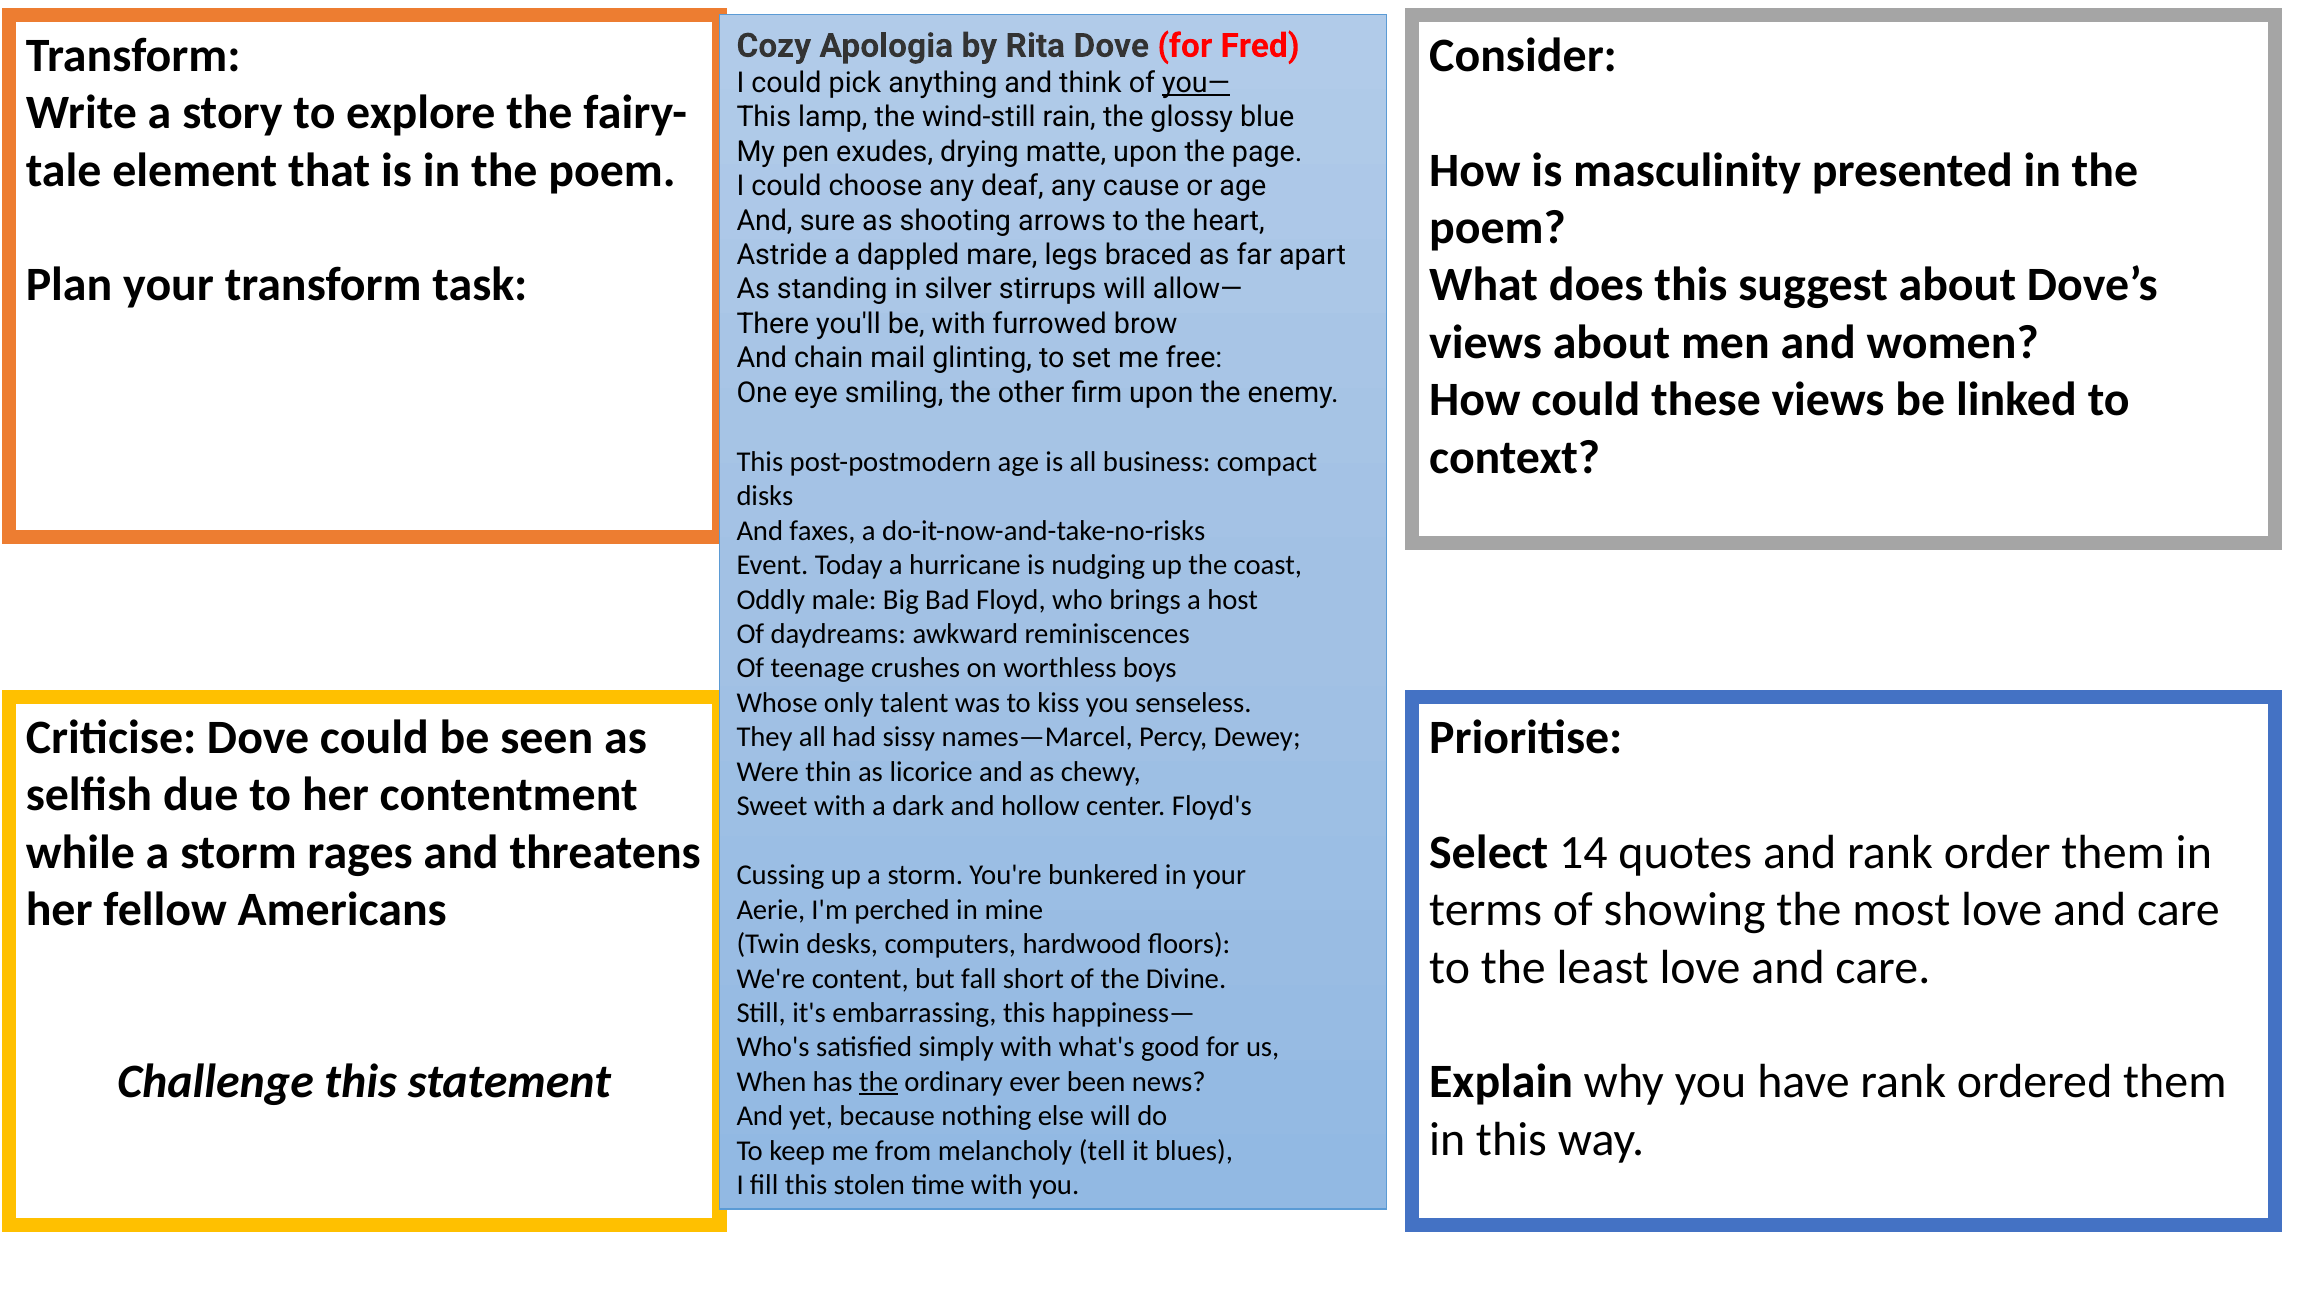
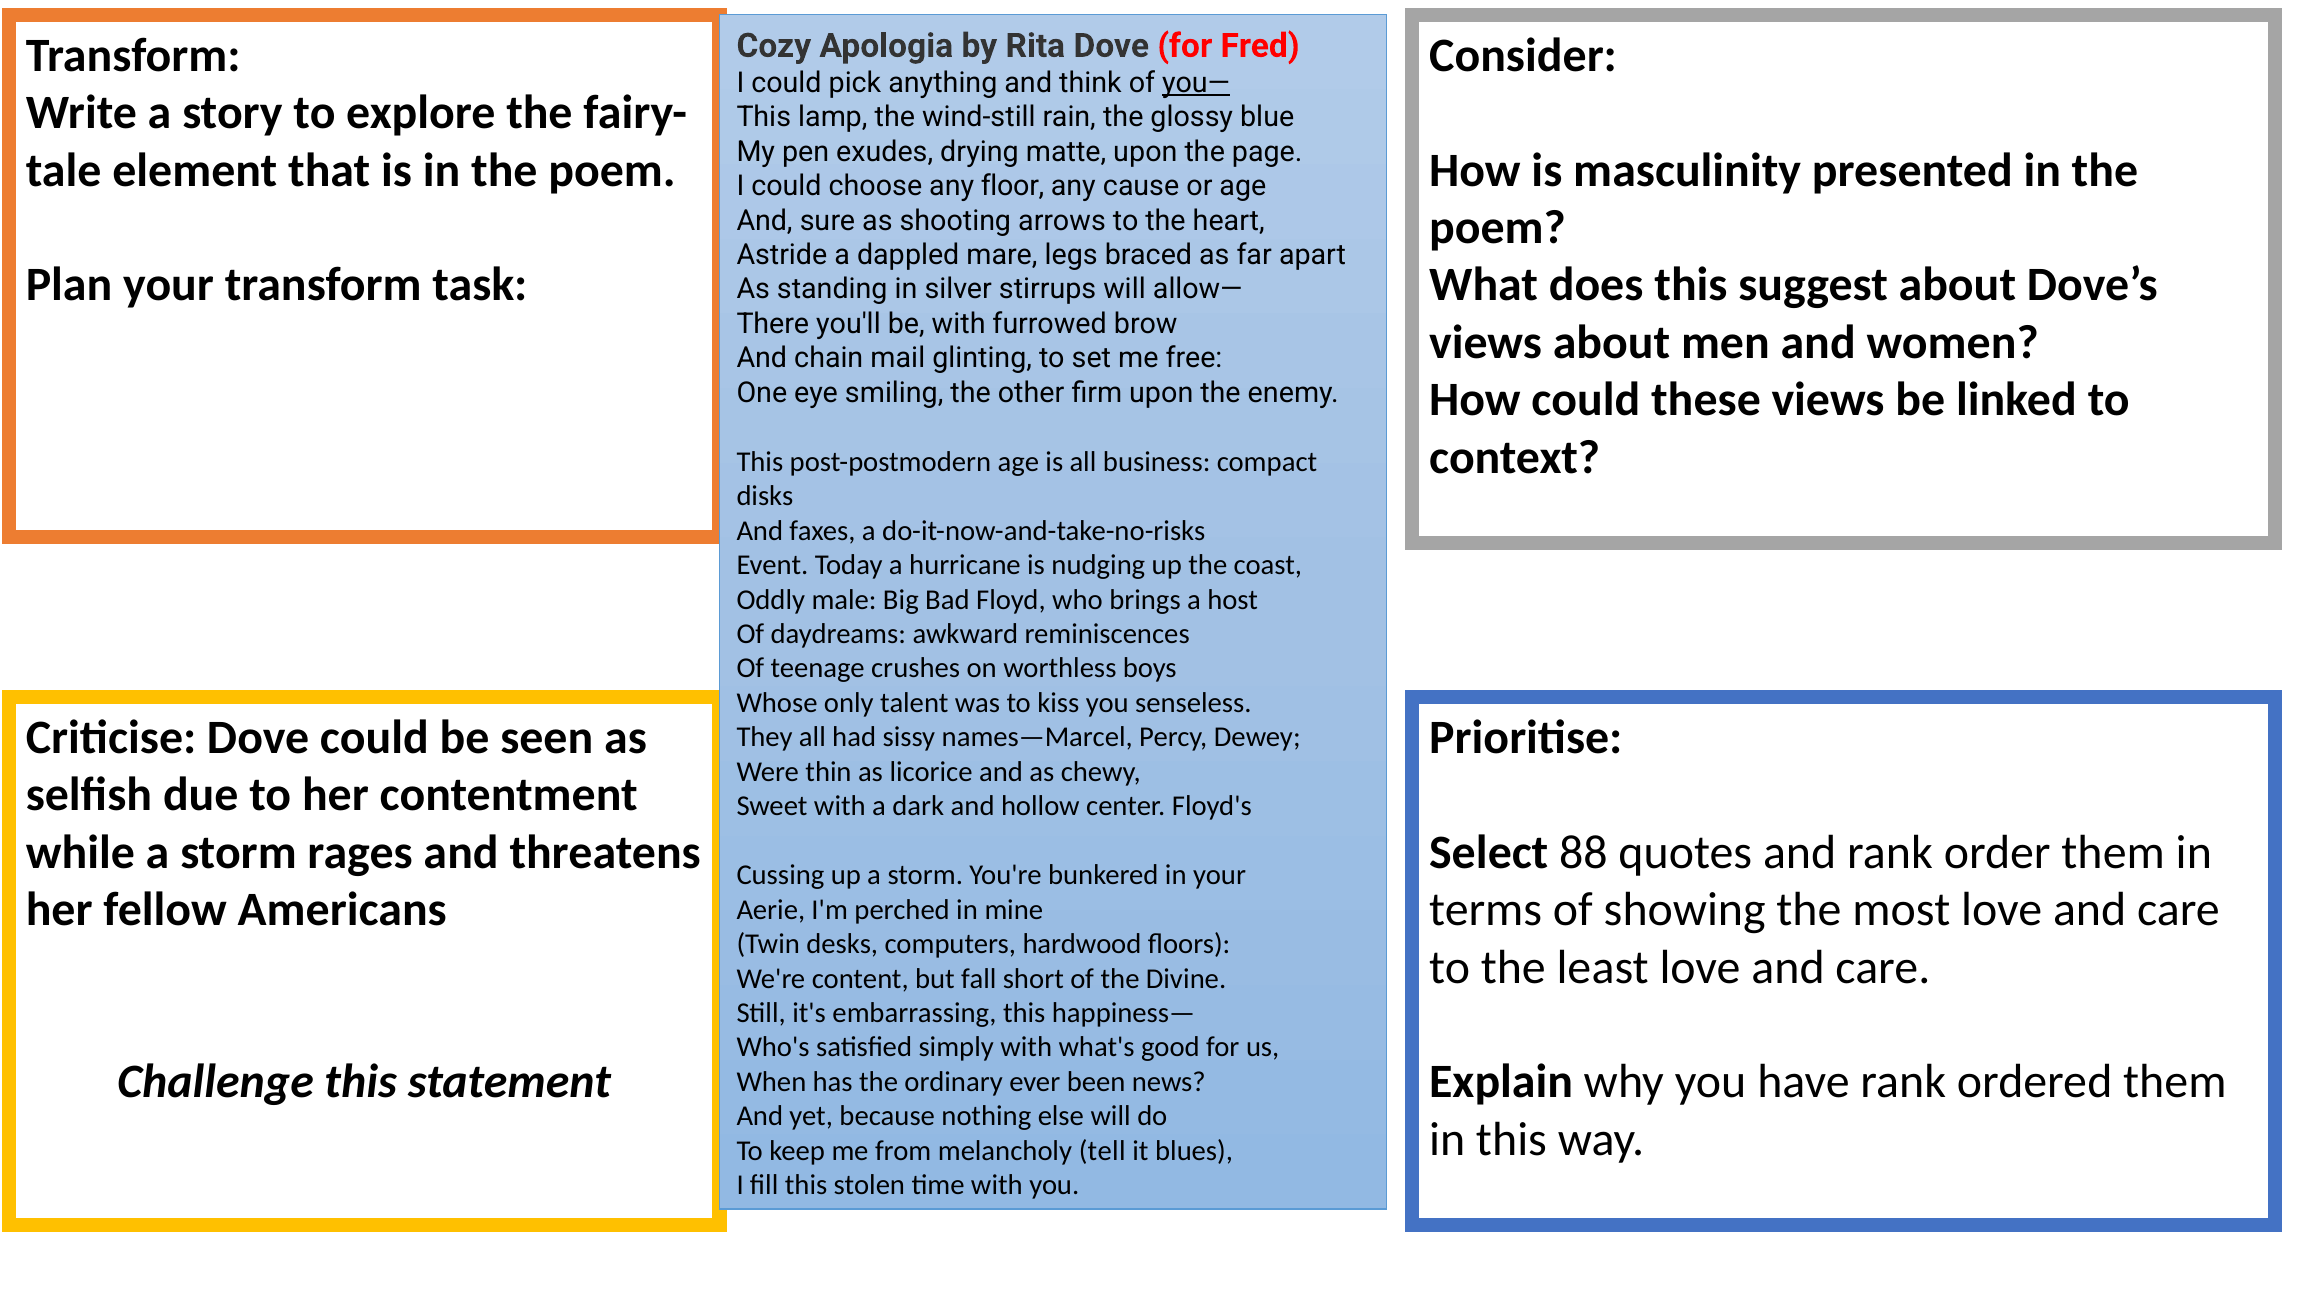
deaf: deaf -> floor
14: 14 -> 88
the at (879, 1082) underline: present -> none
